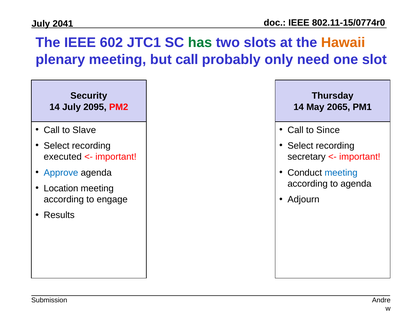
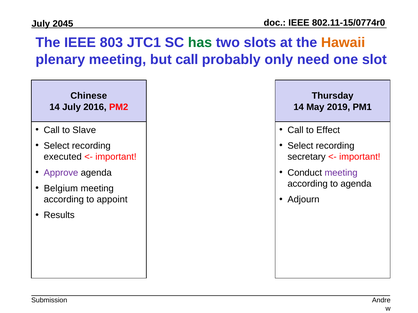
2041: 2041 -> 2045
602: 602 -> 803
Security: Security -> Chinese
2095: 2095 -> 2016
2065: 2065 -> 2019
Since: Since -> Effect
Approve colour: blue -> purple
meeting at (341, 173) colour: blue -> purple
Location: Location -> Belgium
engage: engage -> appoint
